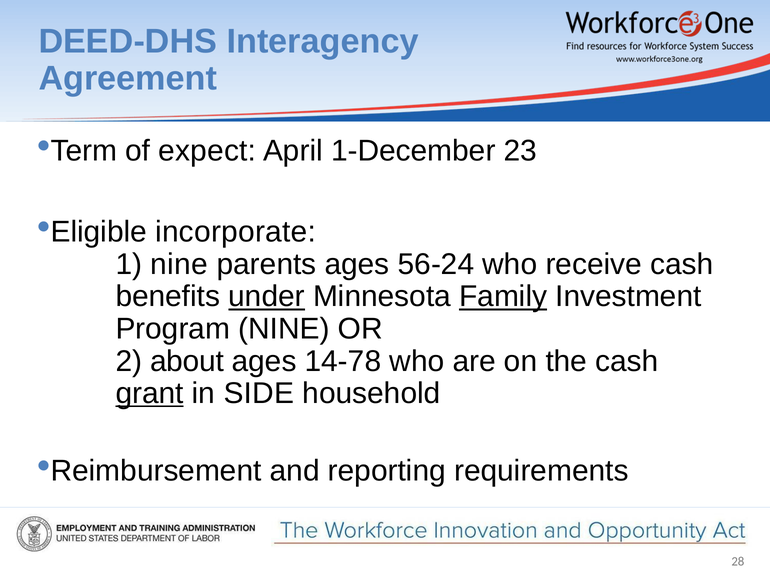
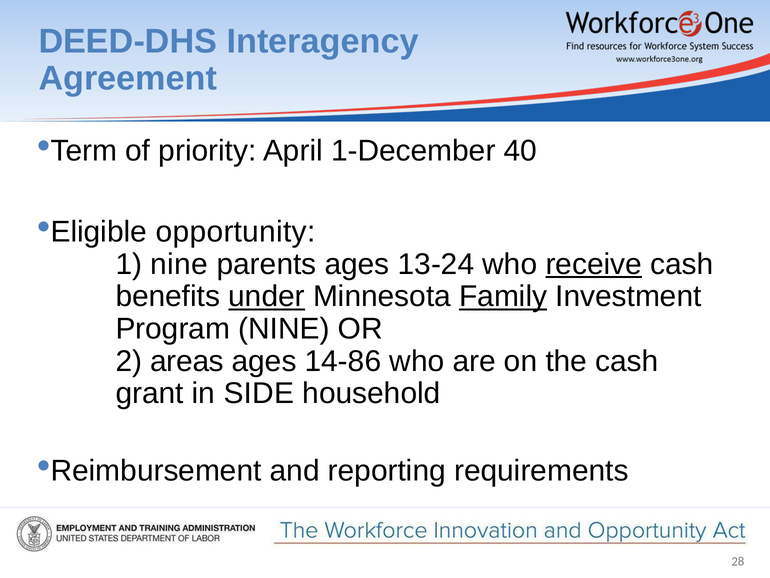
expect: expect -> priority
23: 23 -> 40
incorporate: incorporate -> opportunity
56-24: 56-24 -> 13-24
receive underline: none -> present
about: about -> areas
14-78: 14-78 -> 14-86
grant underline: present -> none
